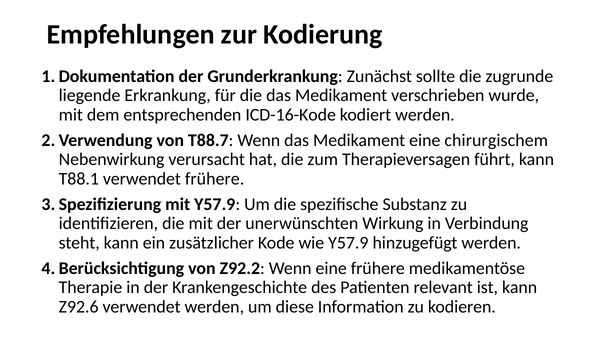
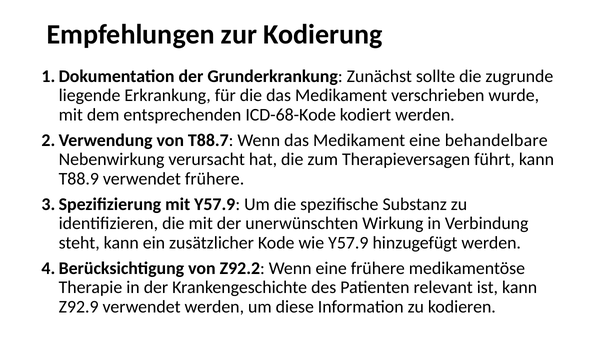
ICD-16-Kode: ICD-16-Kode -> ICD-68-Kode
chirurgischem: chirurgischem -> behandelbare
T88.1: T88.1 -> T88.9
Z92.6: Z92.6 -> Z92.9
